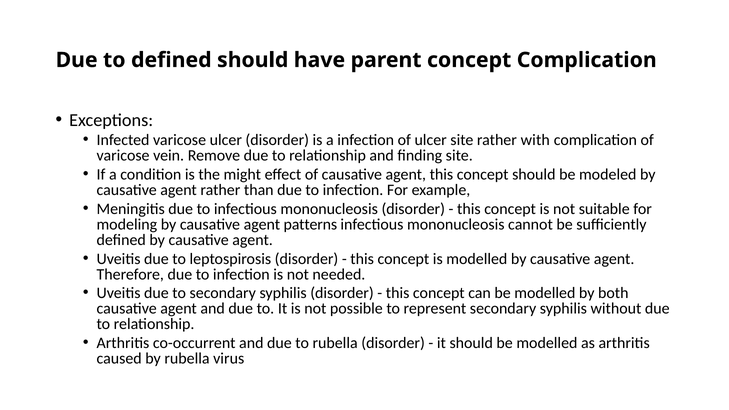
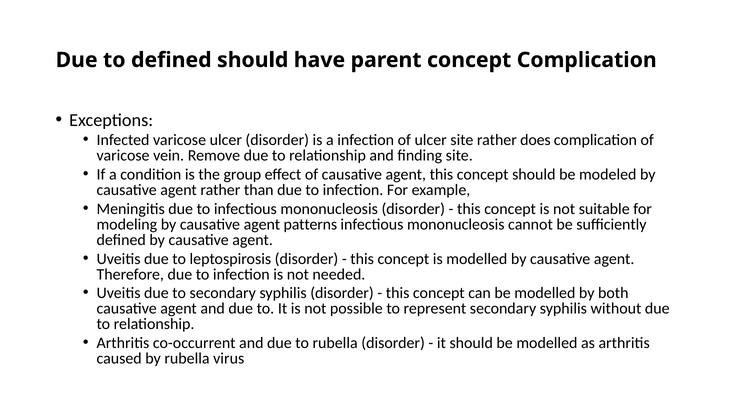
with: with -> does
might: might -> group
